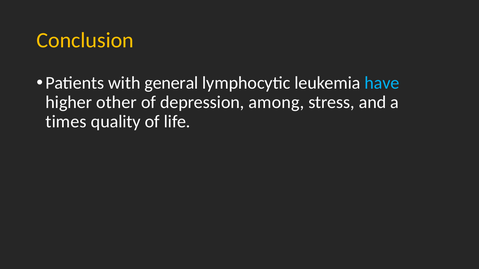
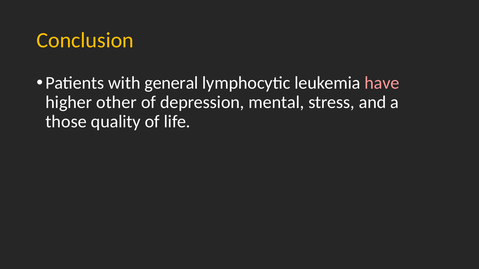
have colour: light blue -> pink
among: among -> mental
times: times -> those
